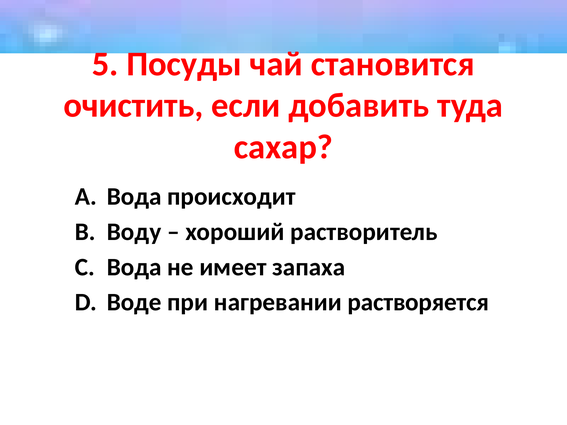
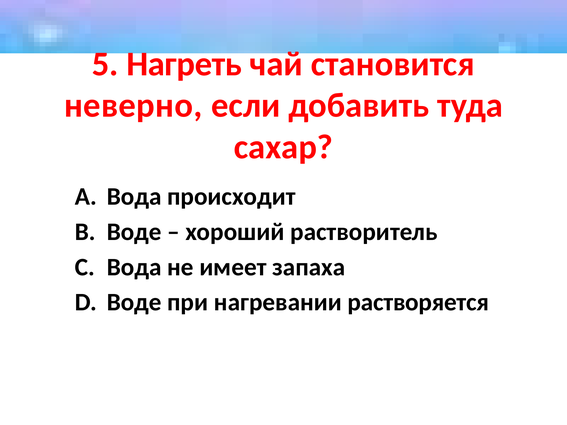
Посуды: Посуды -> Нагреть
очистить: очистить -> неверно
Воду at (134, 232): Воду -> Воде
